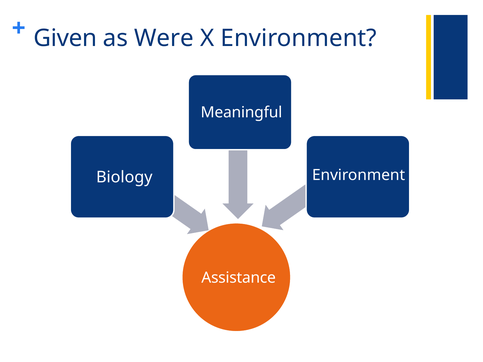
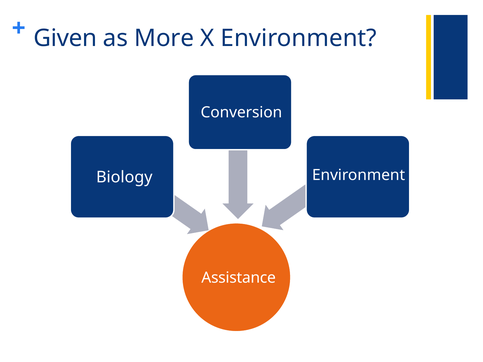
Were: Were -> More
Meaningful: Meaningful -> Conversion
